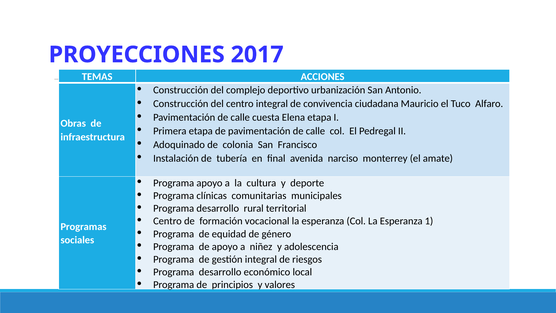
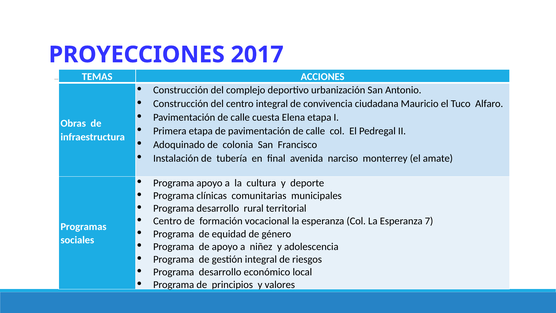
1: 1 -> 7
